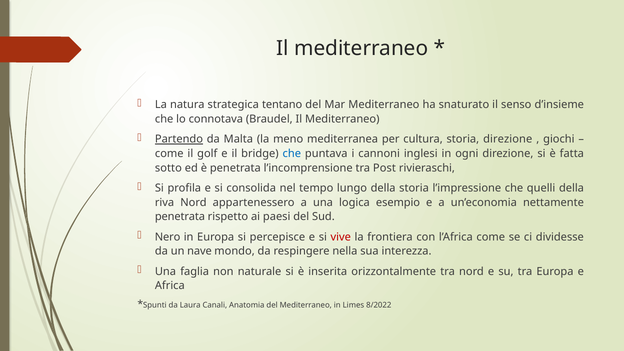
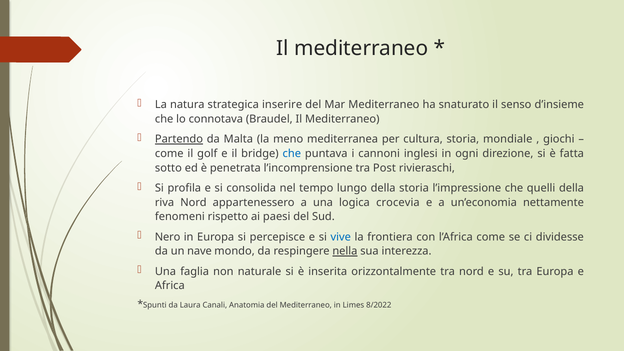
tentano: tentano -> inserire
storia direzione: direzione -> mondiale
esempio: esempio -> crocevia
penetrata at (180, 217): penetrata -> fenomeni
vive colour: red -> blue
nella underline: none -> present
